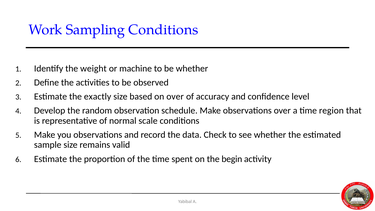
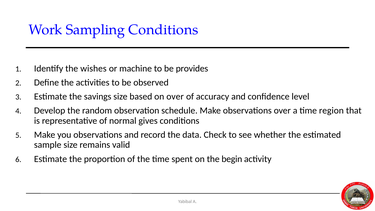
weight: weight -> wishes
be whether: whether -> provides
exactly: exactly -> savings
scale: scale -> gives
